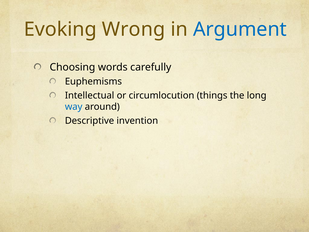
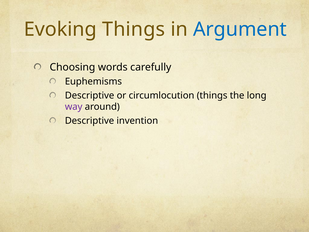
Evoking Wrong: Wrong -> Things
Intellectual at (90, 95): Intellectual -> Descriptive
way colour: blue -> purple
